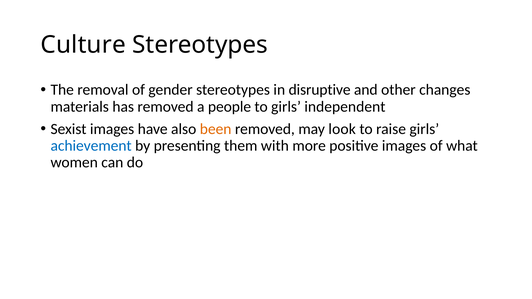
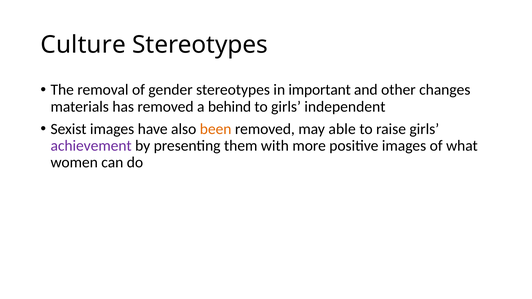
disruptive: disruptive -> important
people: people -> behind
look: look -> able
achievement colour: blue -> purple
